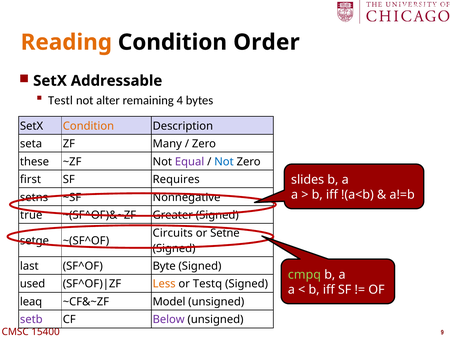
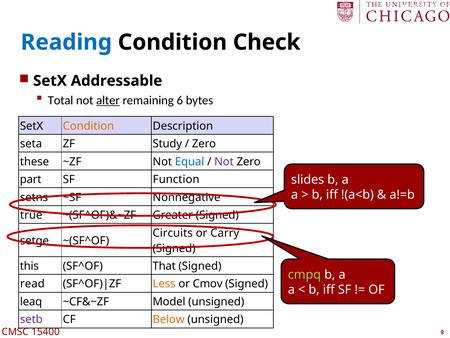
Reading colour: orange -> blue
Order: Order -> Check
Testl: Testl -> Total
alter underline: none -> present
4: 4 -> 6
Many: Many -> Study
Equal colour: purple -> blue
Not at (224, 161) colour: blue -> purple
first: first -> part
Requires: Requires -> Function
Setne: Setne -> Carry
last: last -> this
Byte: Byte -> That
used: used -> read
Testq: Testq -> Cmov
Below colour: purple -> orange
